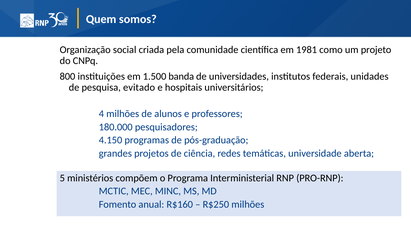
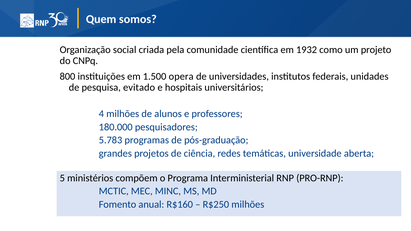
1981: 1981 -> 1932
banda: banda -> opera
4.150: 4.150 -> 5.783
